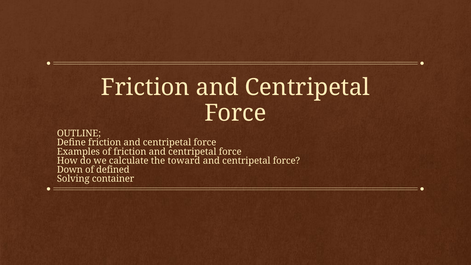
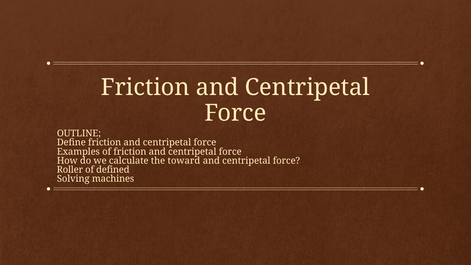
Down: Down -> Roller
container: container -> machines
